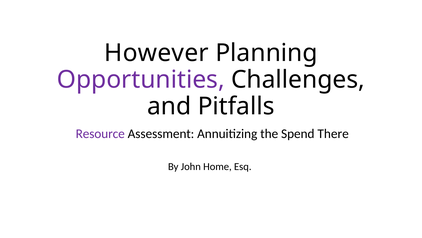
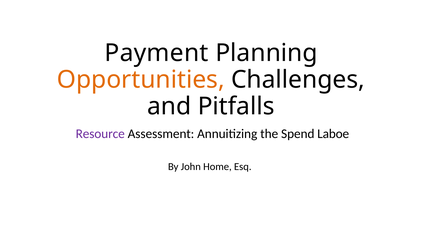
However: However -> Payment
Opportunities colour: purple -> orange
There: There -> Laboe
